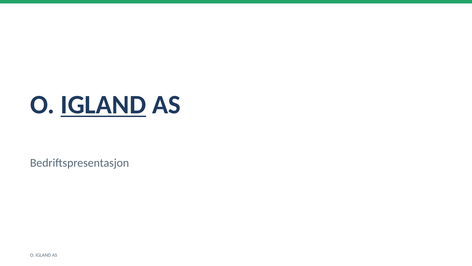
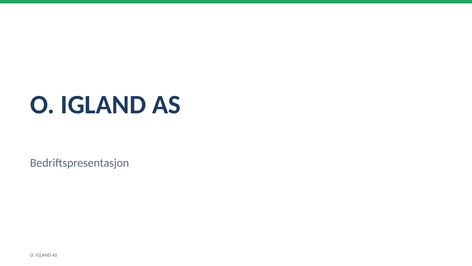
IGLAND at (103, 105) underline: present -> none
